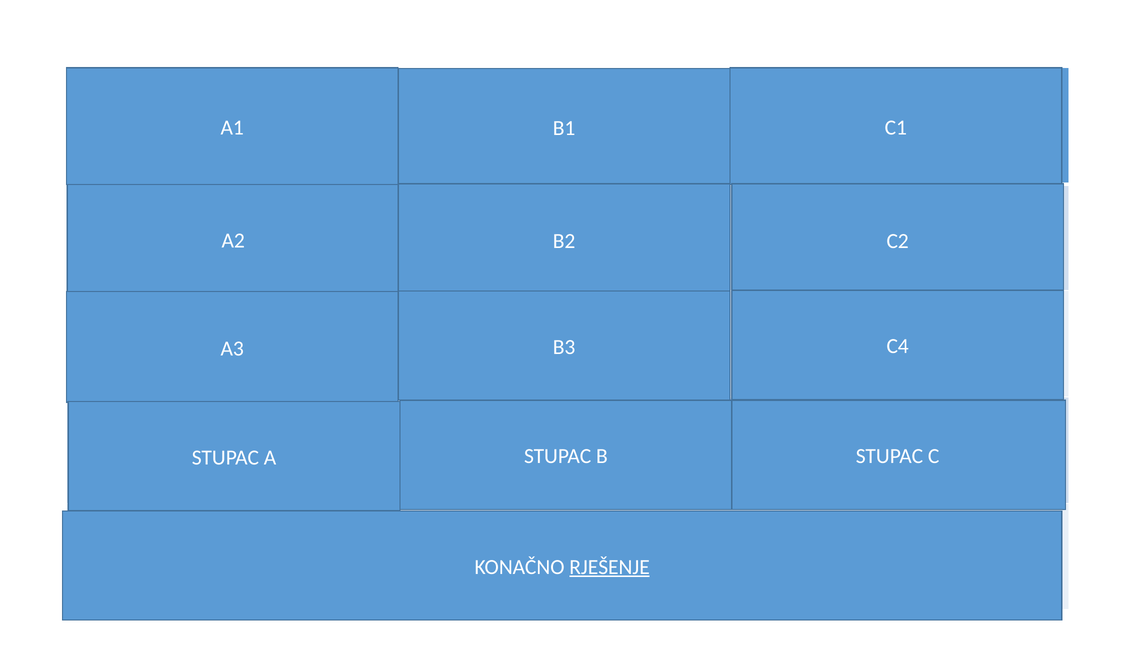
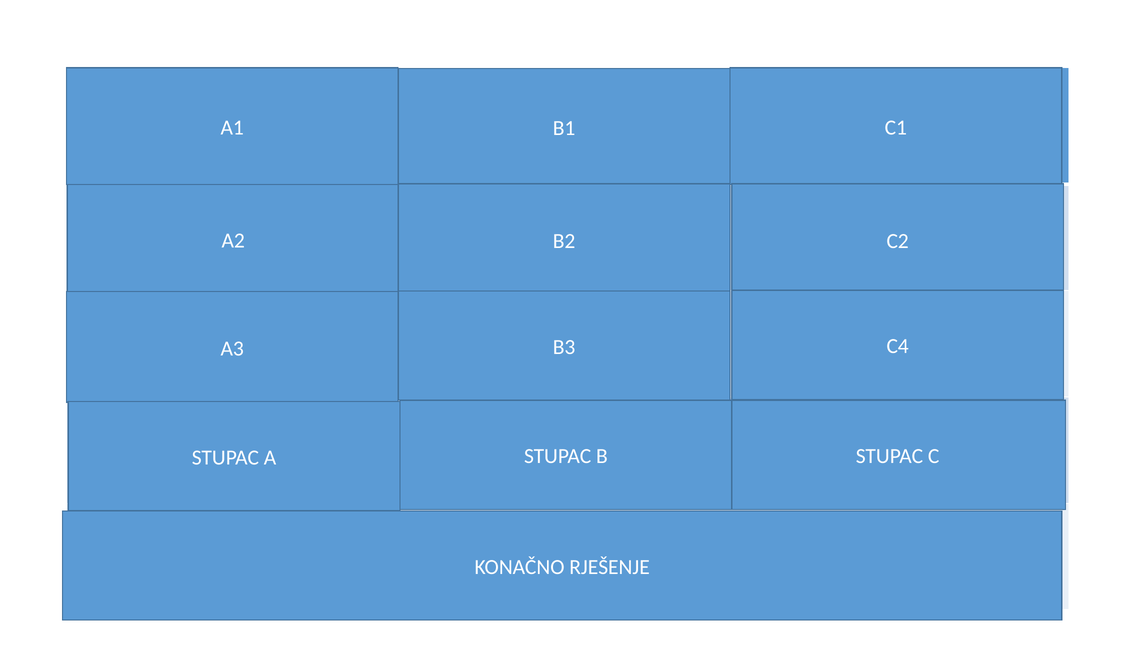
RJEŠENJE underline: present -> none
